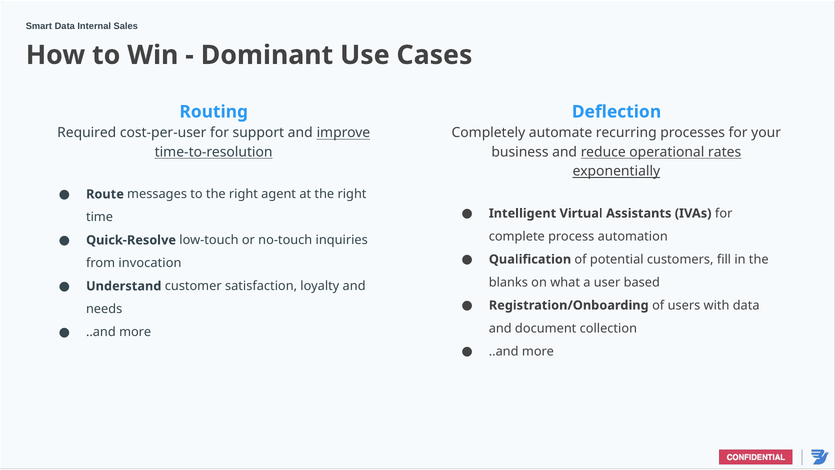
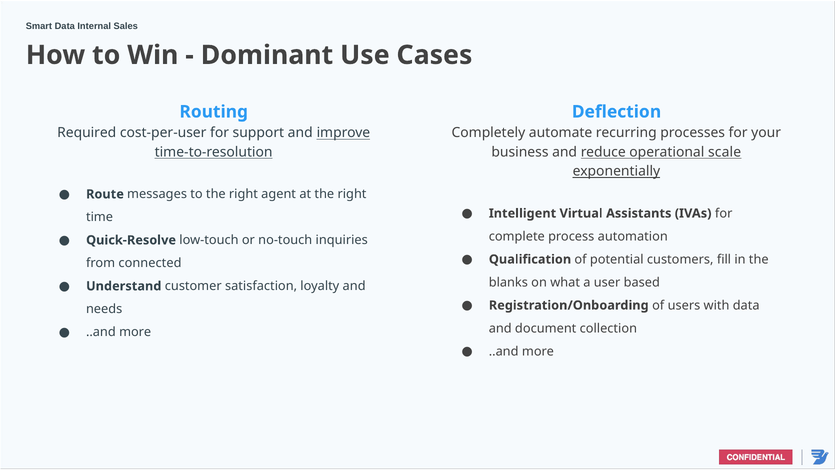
rates: rates -> scale
invocation: invocation -> connected
